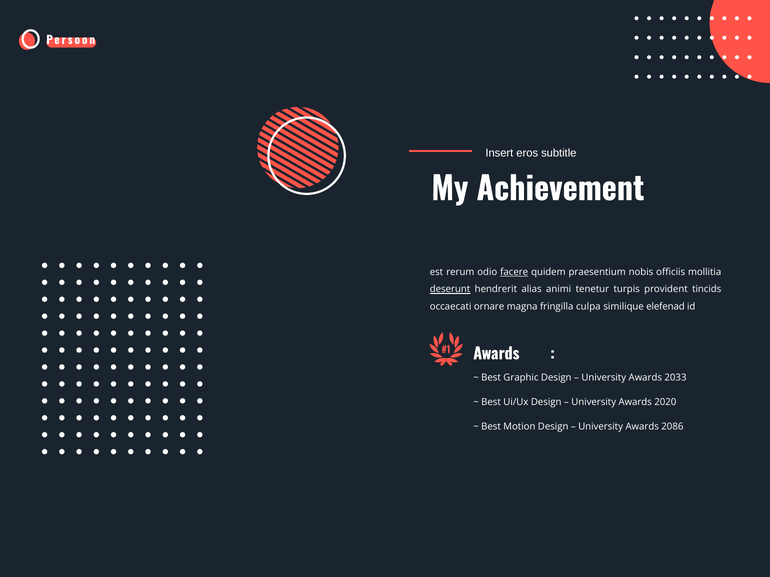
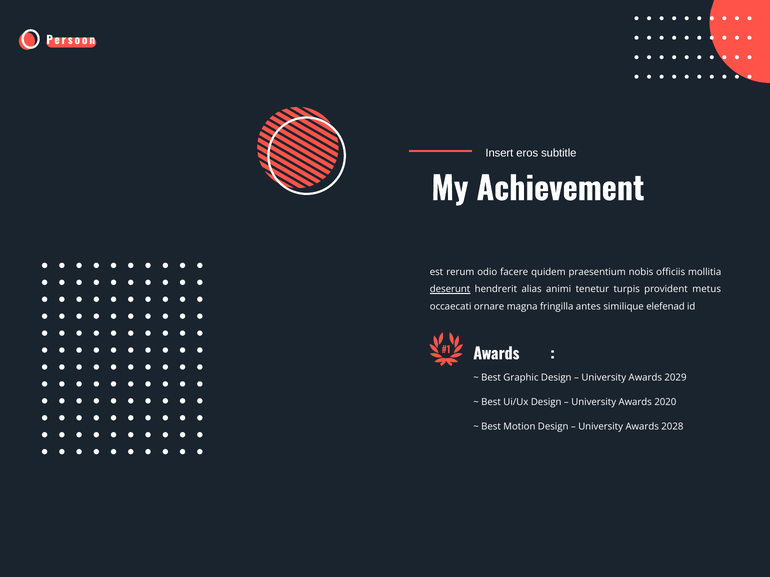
facere underline: present -> none
tincids: tincids -> metus
culpa: culpa -> antes
2033: 2033 -> 2029
2086: 2086 -> 2028
